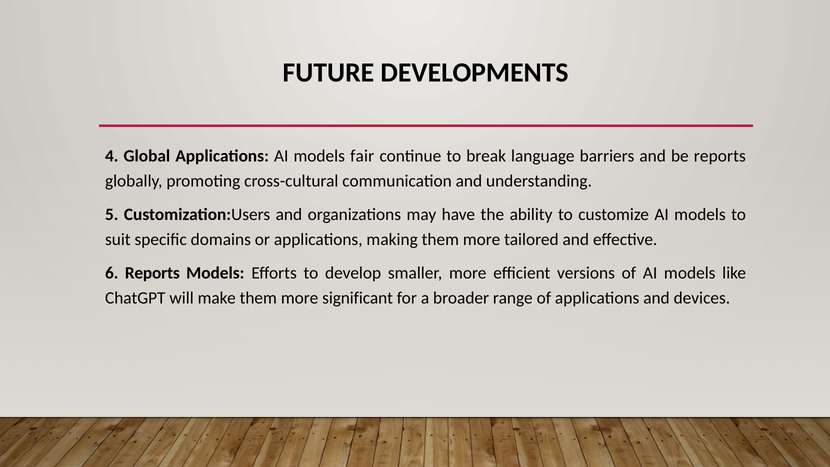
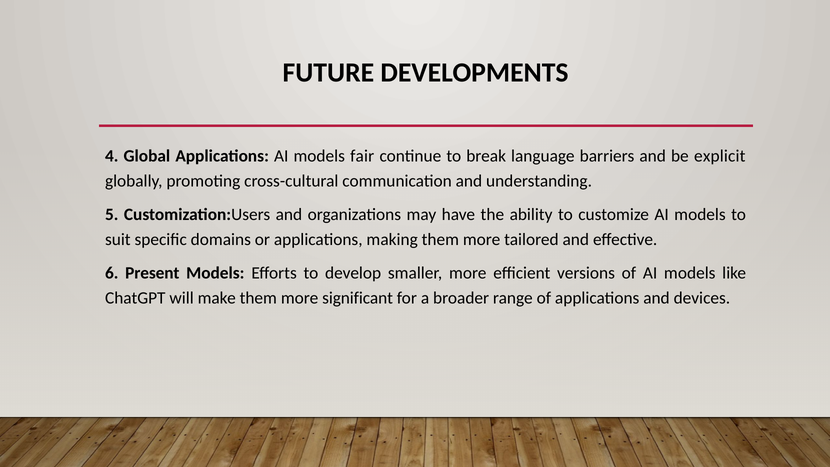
be reports: reports -> explicit
6 Reports: Reports -> Present
